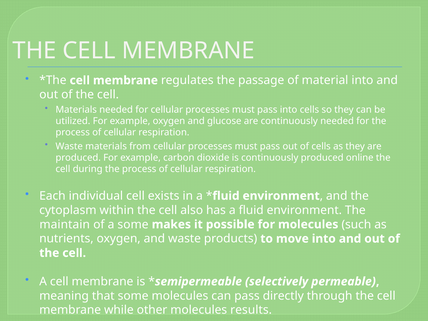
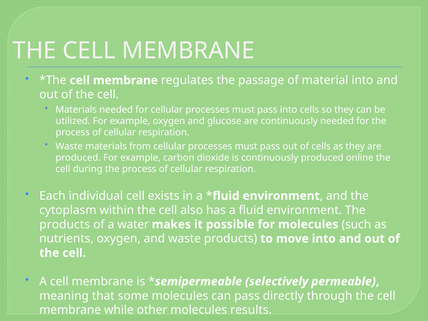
maintain at (65, 224): maintain -> products
a some: some -> water
